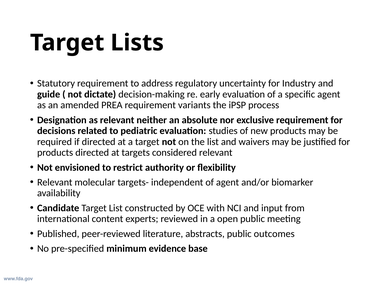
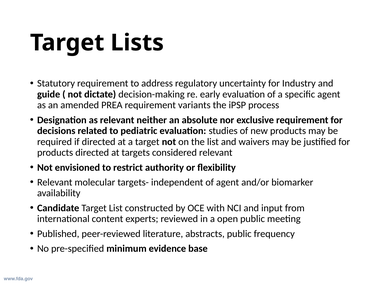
outcomes: outcomes -> frequency
